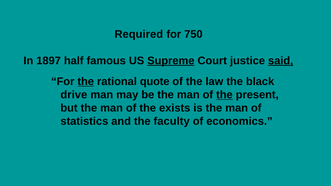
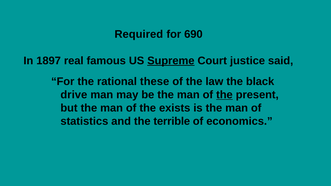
750: 750 -> 690
half: half -> real
said underline: present -> none
the at (86, 82) underline: present -> none
quote: quote -> these
faculty: faculty -> terrible
